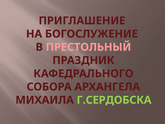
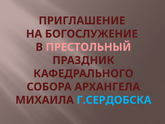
Г.СЕРДОБСКА colour: light green -> light blue
